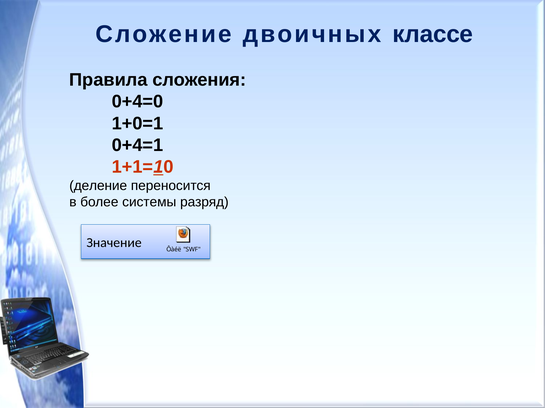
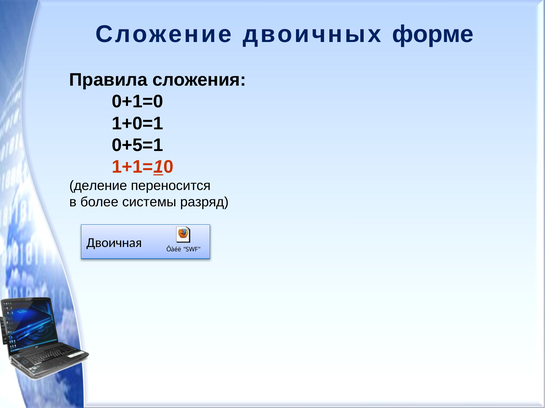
классе: классе -> форме
0+4=0: 0+4=0 -> 0+1=0
0+4=1: 0+4=1 -> 0+5=1
Значение: Значение -> Двоичная
